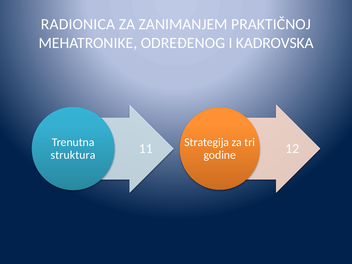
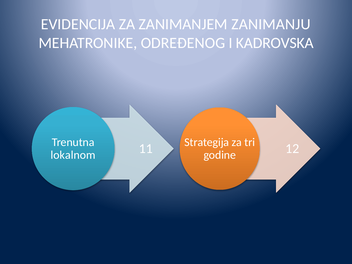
RADIONICA: RADIONICA -> EVIDENCIJA
PRAKTIČNOJ: PRAKTIČNOJ -> ZANIMANJU
struktura: struktura -> lokalnom
